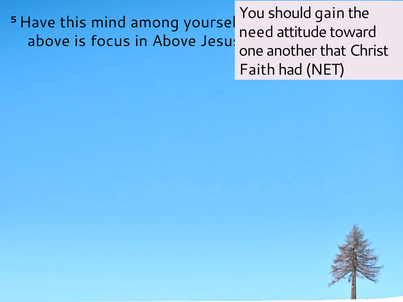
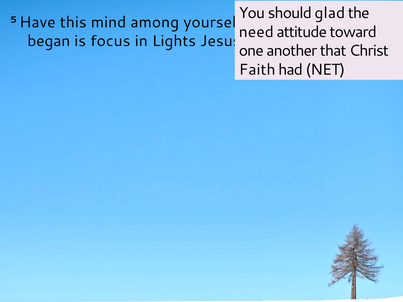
gain: gain -> glad
above at (49, 41): above -> began
in Above: Above -> Lights
